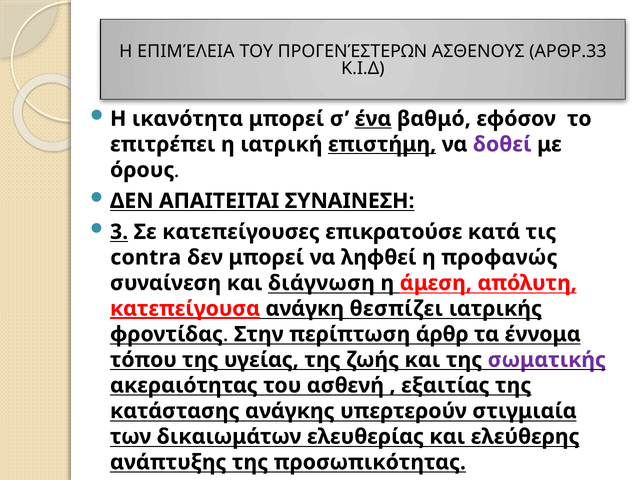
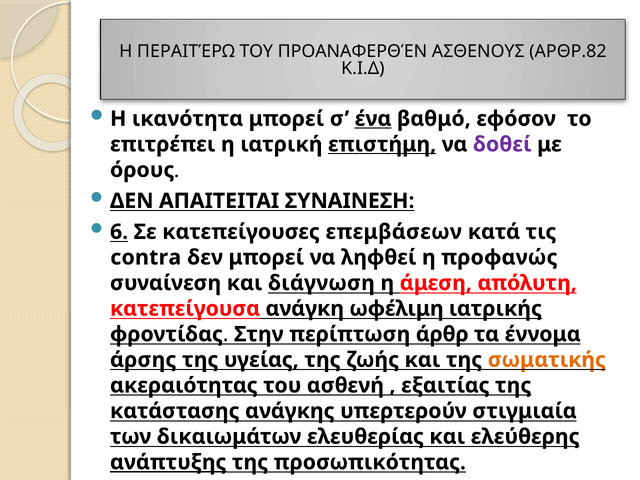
ΕΠΙΜΈΛΕΙΑ: ΕΠΙΜΈΛΕΙΑ -> ΠΕΡΑΙΤΈΡΩ
ΠΡΟΓΕΝΈΣΤΕΡΩΝ: ΠΡΟΓΕΝΈΣΤΕΡΩΝ -> ΠΡΟΑΝΑΦΕΡΘΈΝ
ΑΡΘΡ.33: ΑΡΘΡ.33 -> ΑΡΘΡ.82
3: 3 -> 6
επικρατούσε: επικρατούσε -> επεμβάσεων
κατεπείγουσα underline: present -> none
θεσπίζει: θεσπίζει -> ωφέλιμη
τόπου: τόπου -> άρσης
σωματικής colour: purple -> orange
ανάπτυξης underline: none -> present
